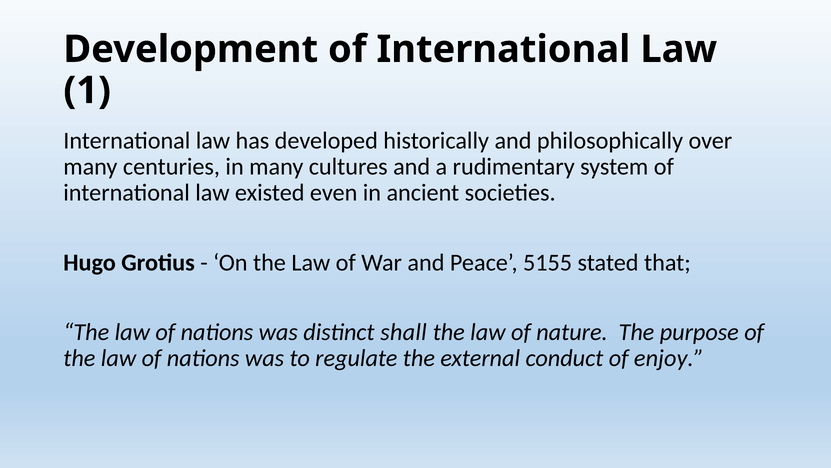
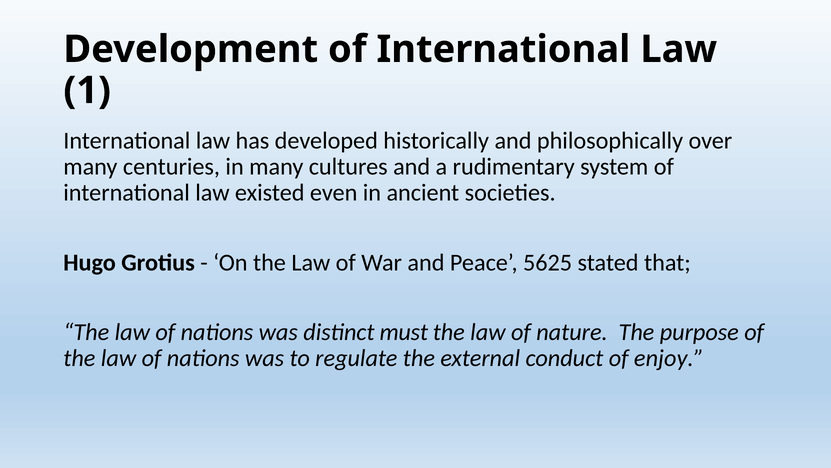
5155: 5155 -> 5625
shall: shall -> must
